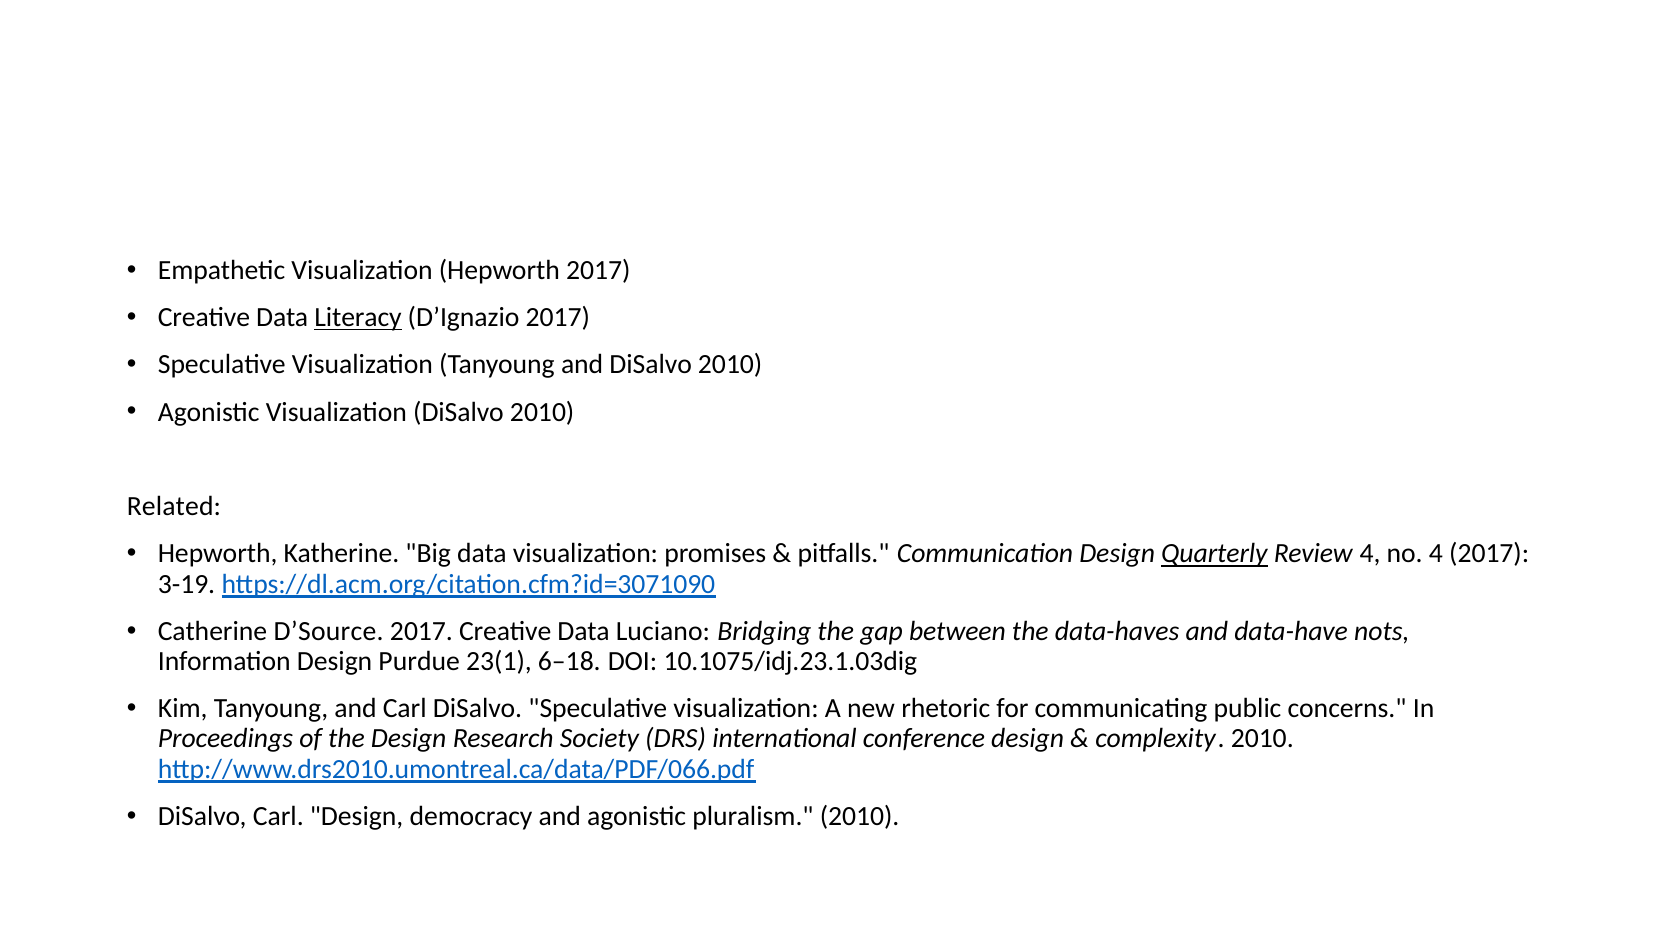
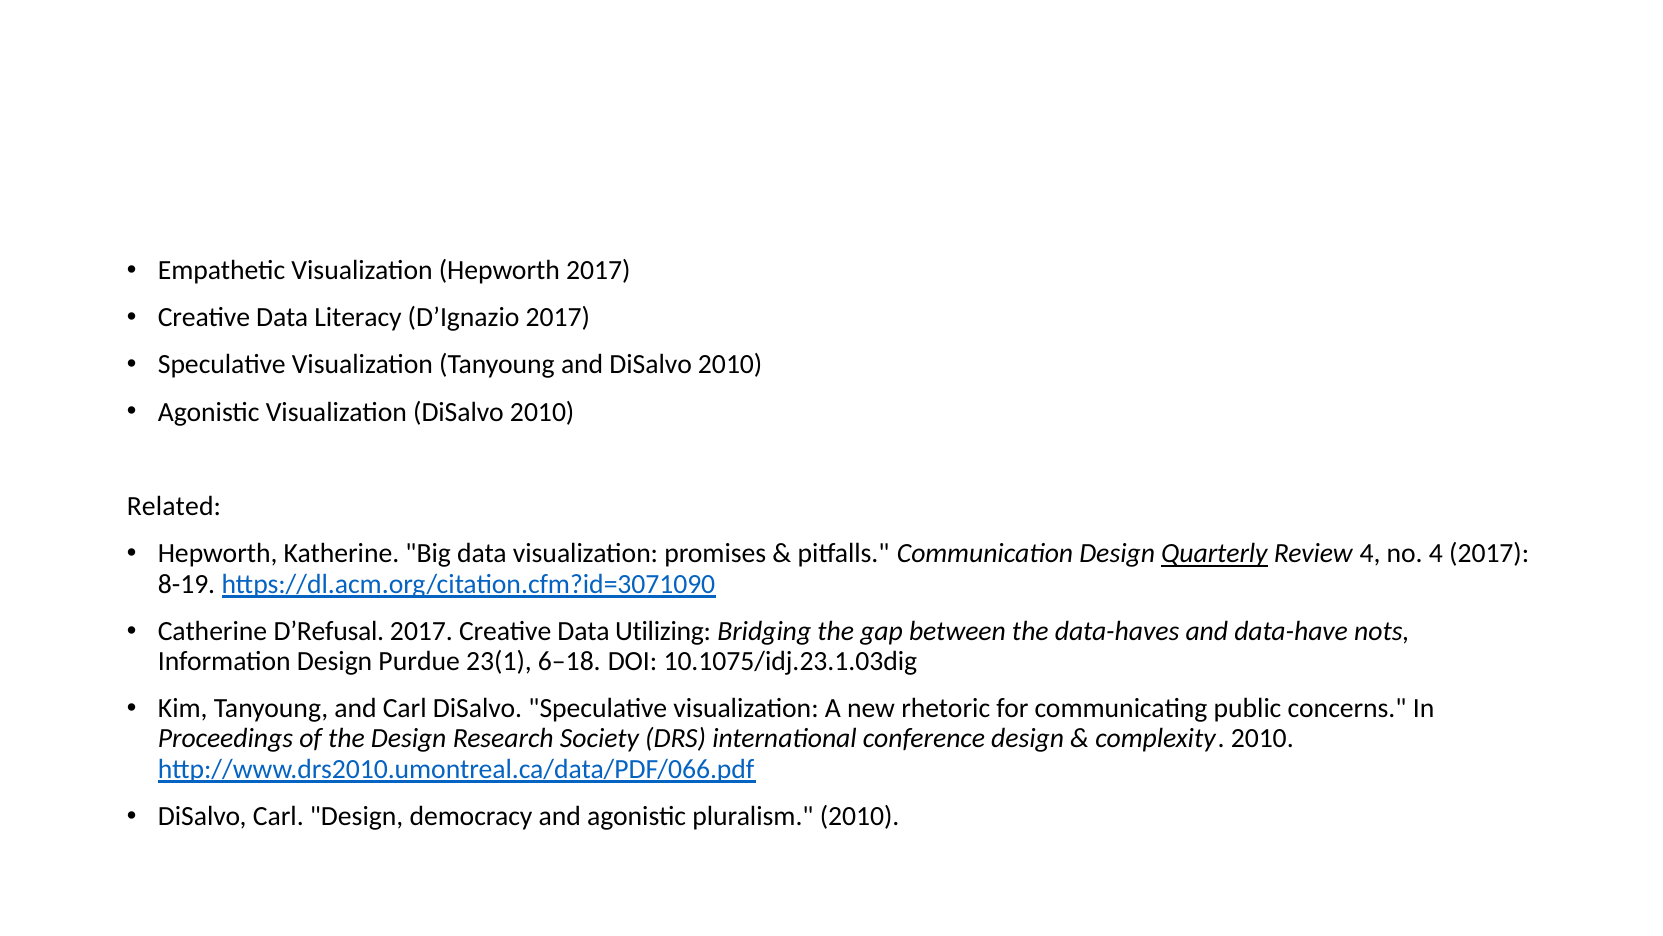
Literacy underline: present -> none
3-19: 3-19 -> 8-19
D’Source: D’Source -> D’Refusal
Luciano: Luciano -> Utilizing
